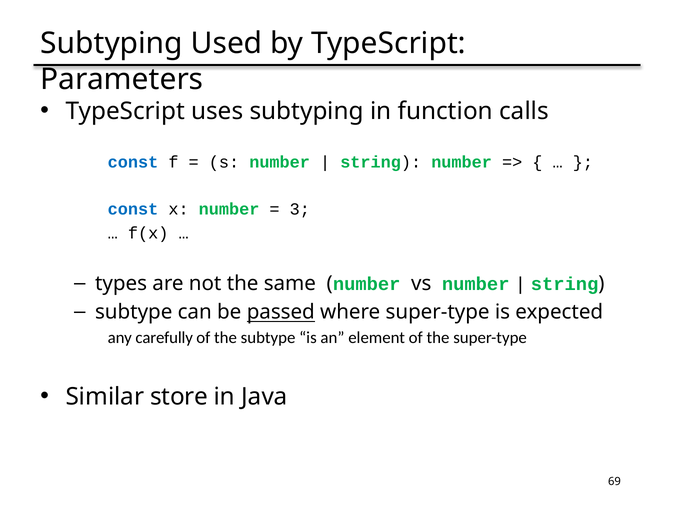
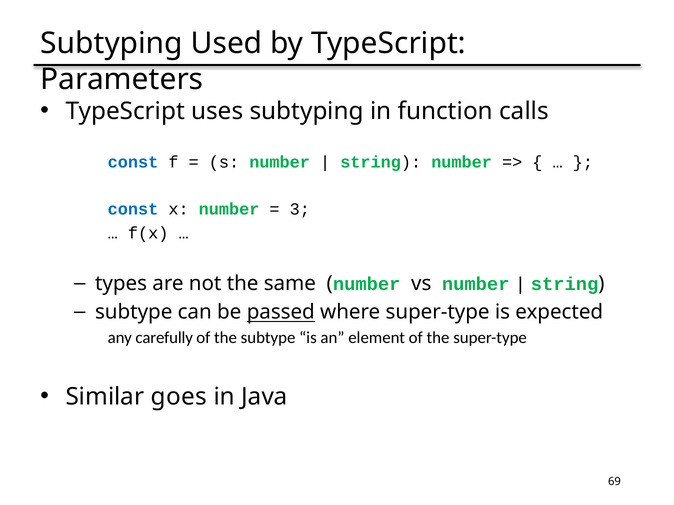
store: store -> goes
